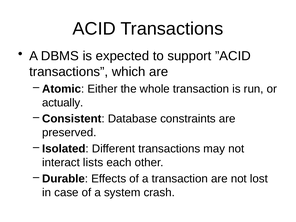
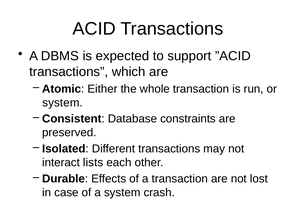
actually at (63, 103): actually -> system
